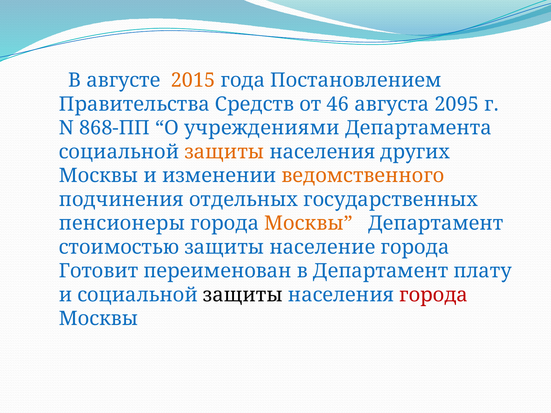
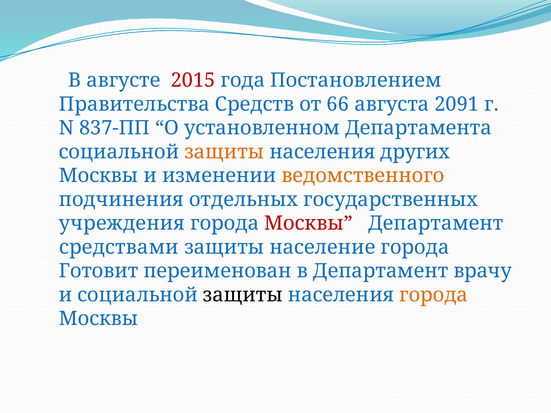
2015 colour: orange -> red
46: 46 -> 66
2095: 2095 -> 2091
868-ПП: 868-ПП -> 837-ПП
учреждениями: учреждениями -> установленном
пенсионеры: пенсионеры -> учреждения
Москвы at (308, 223) colour: orange -> red
стоимостью: стоимостью -> средствами
плату: плату -> врачу
города at (434, 295) colour: red -> orange
